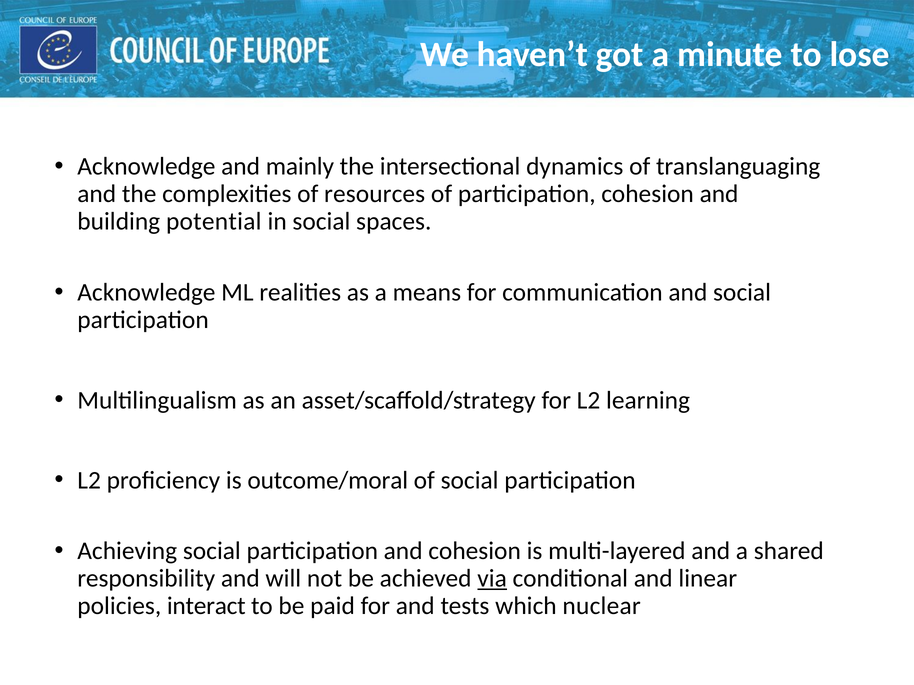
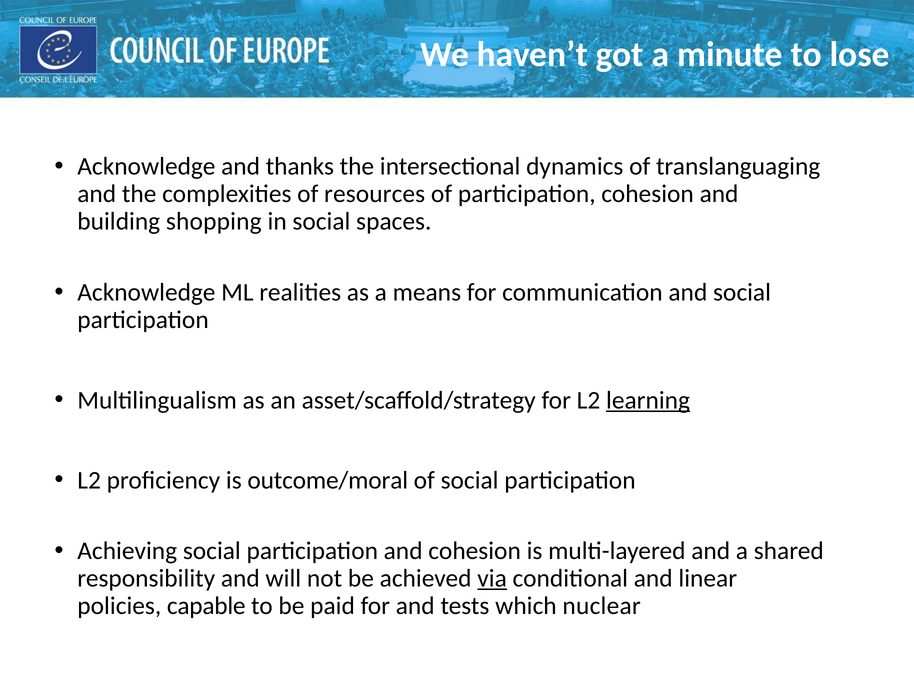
mainly: mainly -> thanks
potential: potential -> shopping
learning underline: none -> present
interact: interact -> capable
